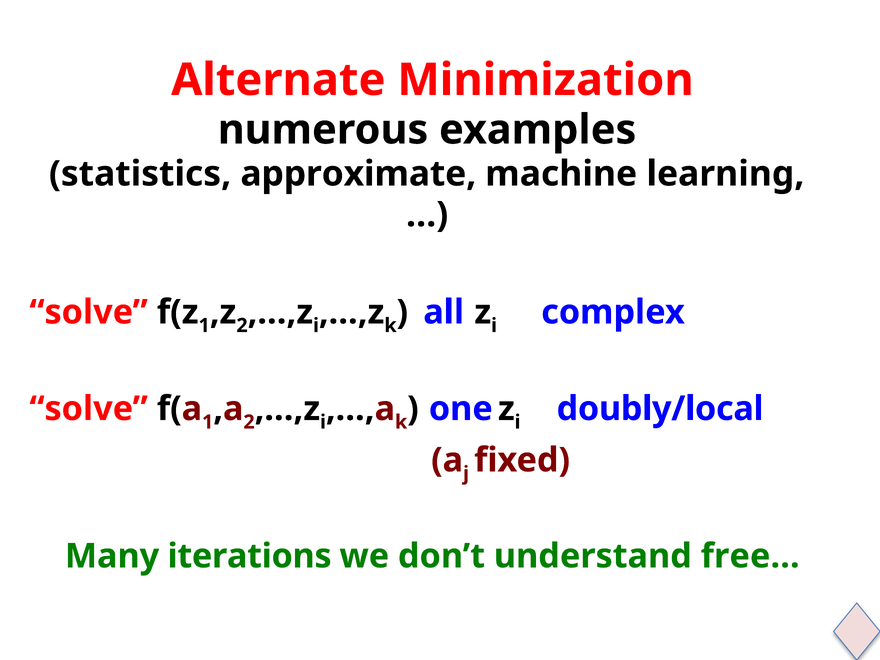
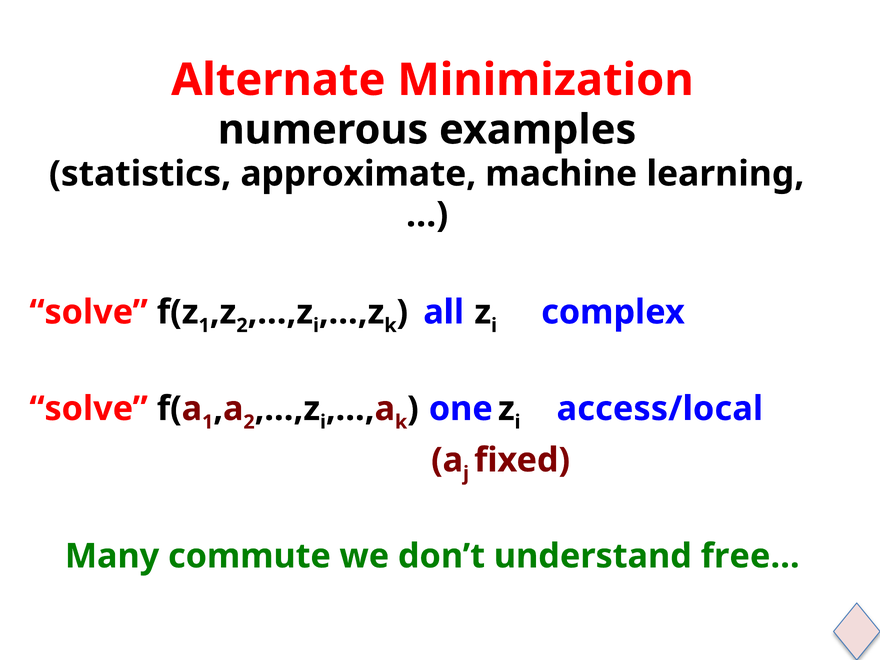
doubly/local: doubly/local -> access/local
iterations: iterations -> commute
